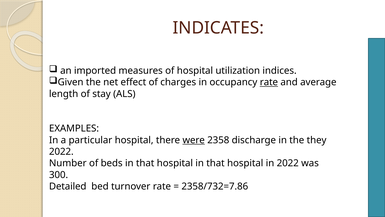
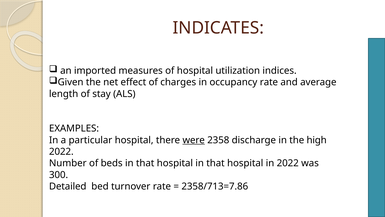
rate at (269, 82) underline: present -> none
they: they -> high
2358/732=7.86: 2358/732=7.86 -> 2358/713=7.86
